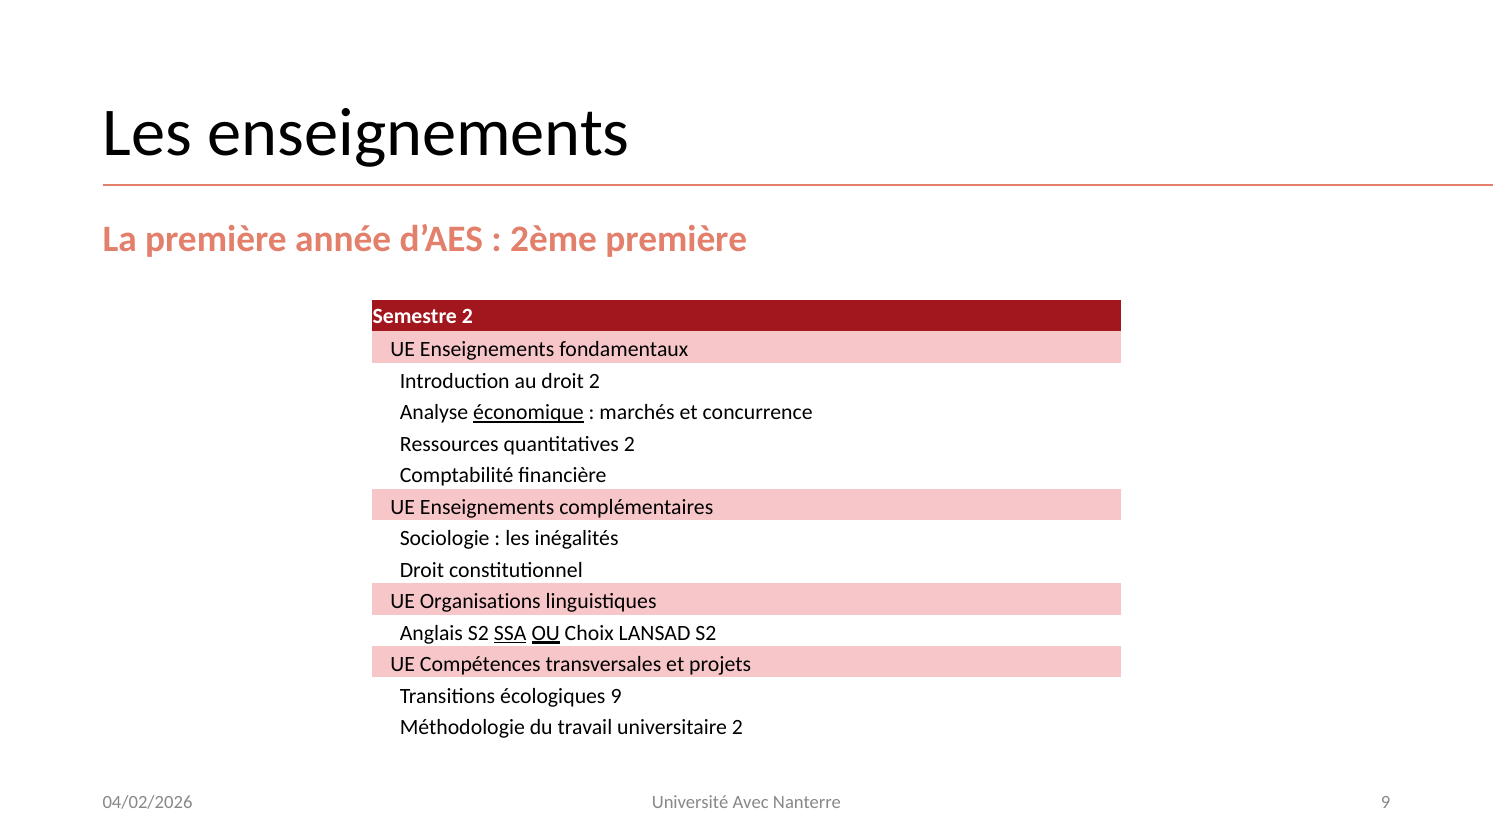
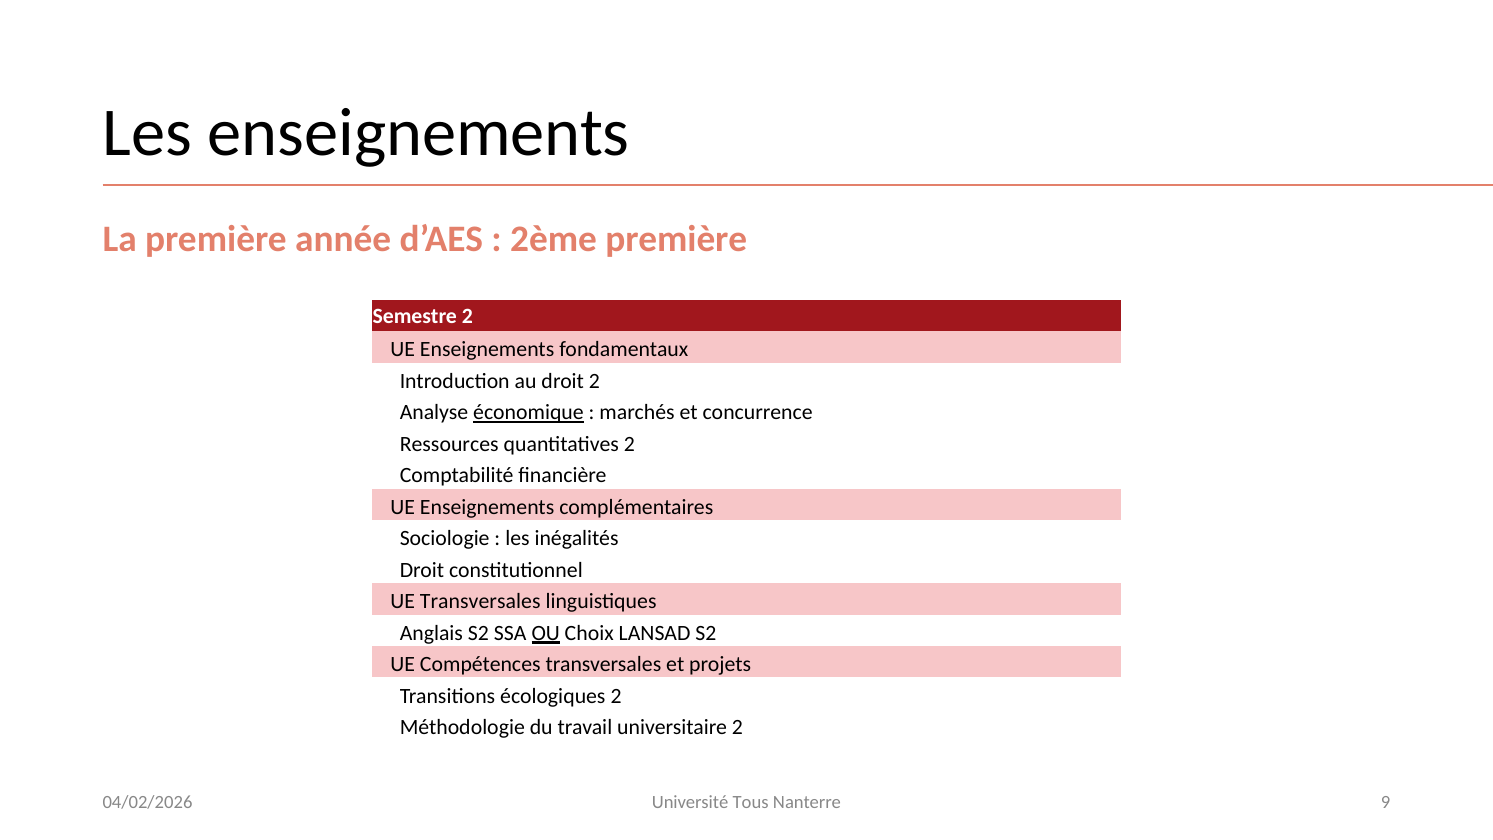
UE Organisations: Organisations -> Transversales
SSA underline: present -> none
écologiques 9: 9 -> 2
Avec: Avec -> Tous
